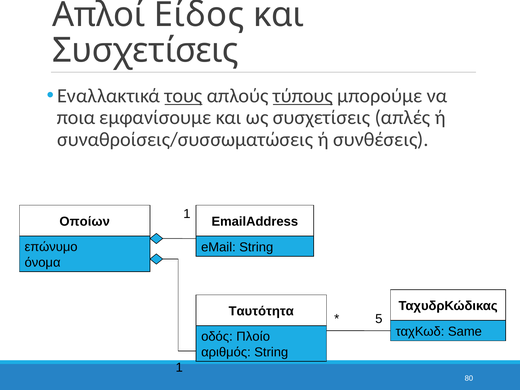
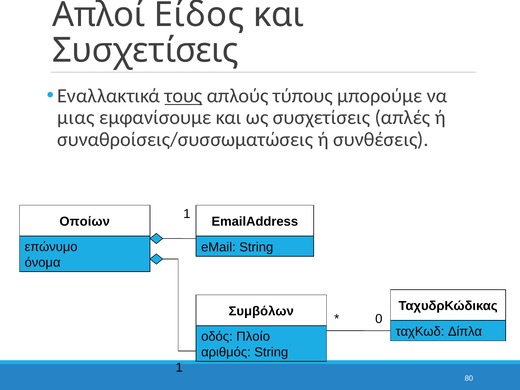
τύπους underline: present -> none
ποια: ποια -> μιας
Ταυτότητα: Ταυτότητα -> Συμβόλων
5: 5 -> 0
Same: Same -> Δίπλα
